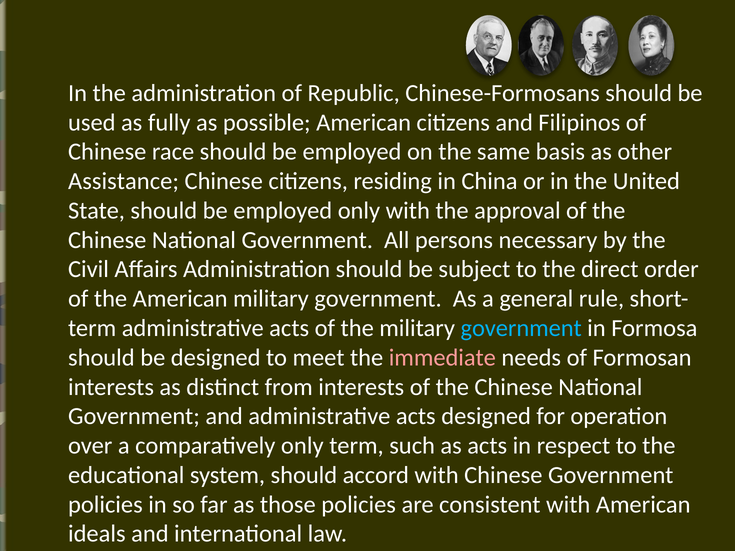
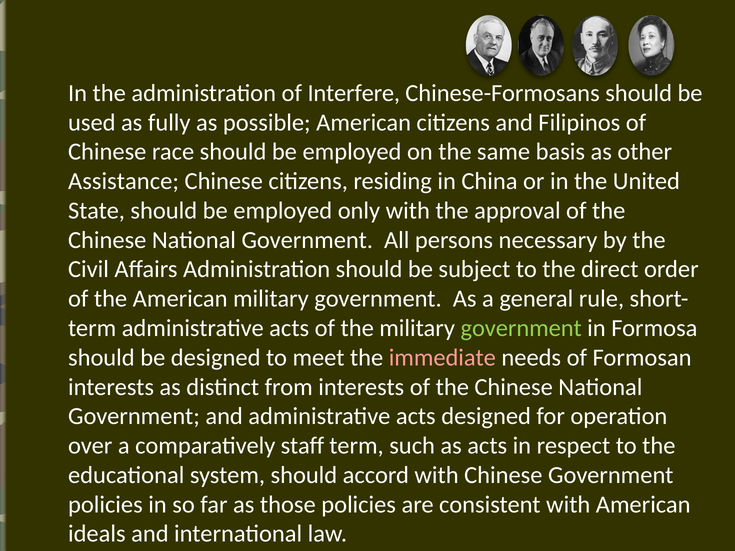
Republic: Republic -> Interfere
government at (521, 328) colour: light blue -> light green
comparatively only: only -> staff
